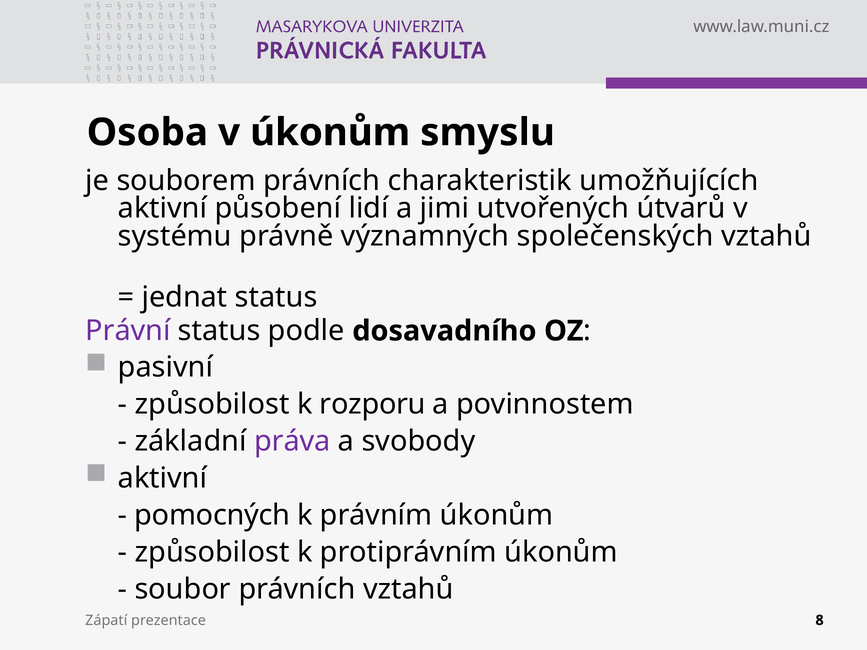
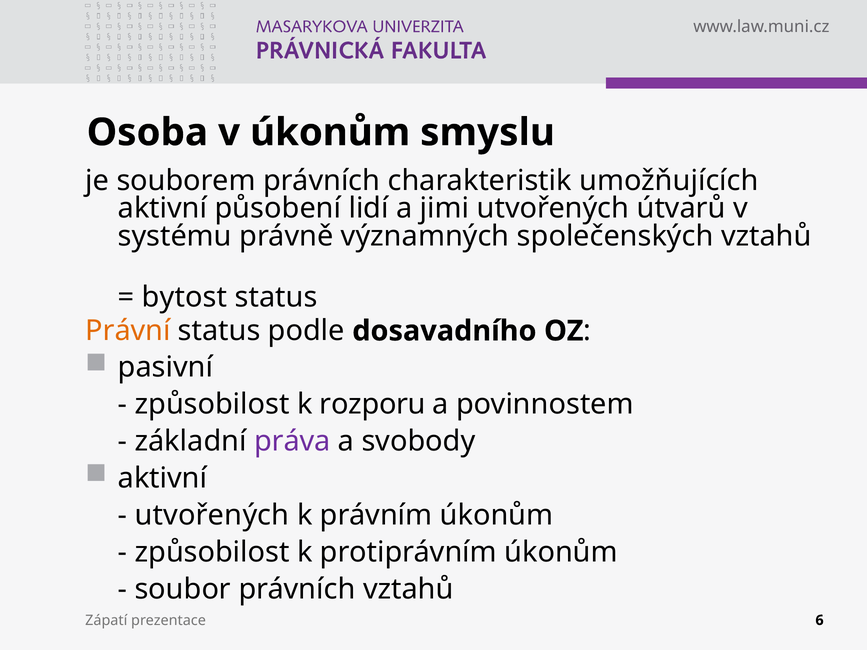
jednat: jednat -> bytost
Právní colour: purple -> orange
pomocných at (212, 515): pomocných -> utvořených
8: 8 -> 6
